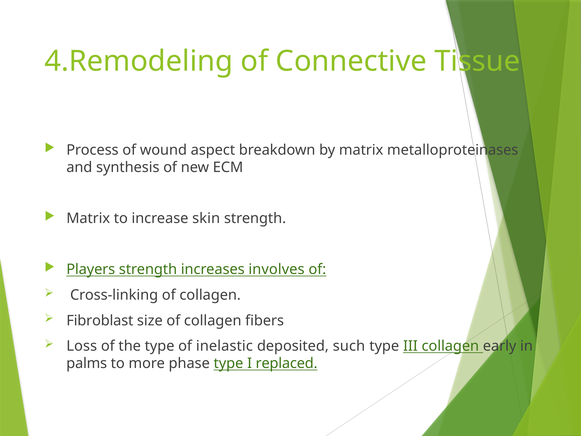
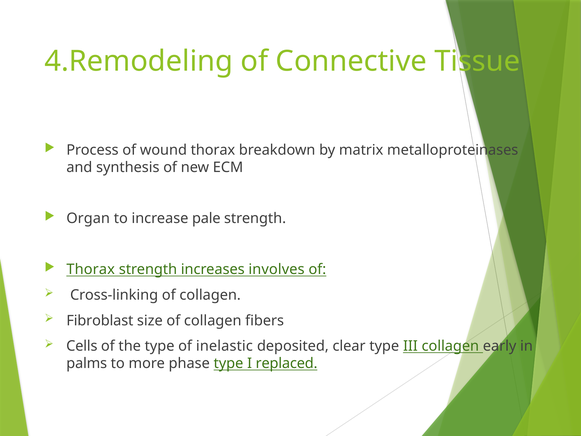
wound aspect: aspect -> thorax
Matrix at (88, 218): Matrix -> Organ
skin: skin -> pale
Players at (91, 269): Players -> Thorax
Loss: Loss -> Cells
such: such -> clear
